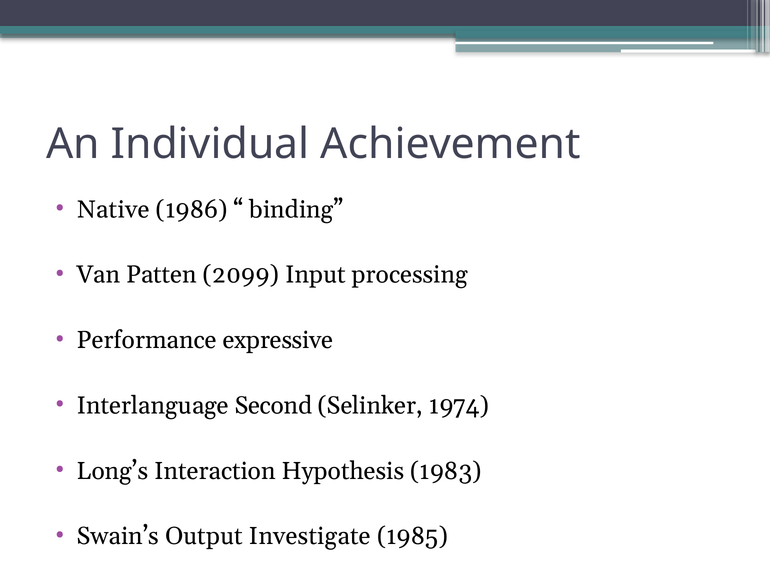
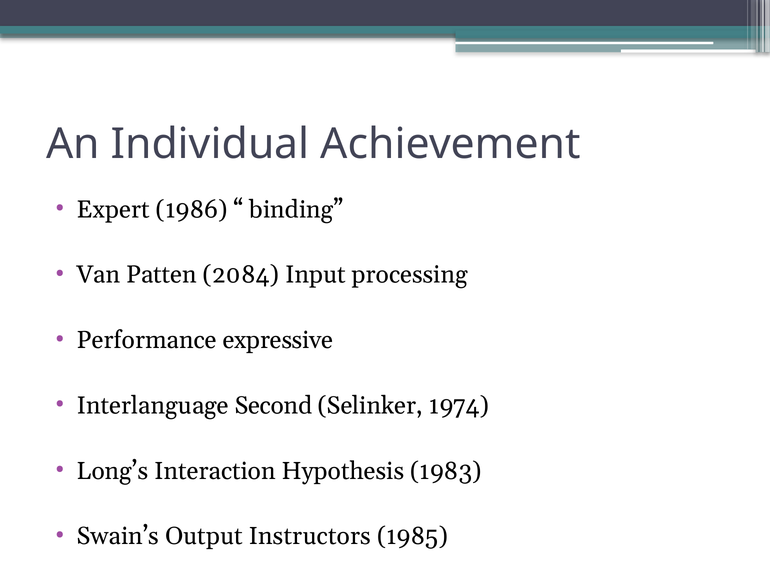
Native: Native -> Expert
2099: 2099 -> 2084
Investigate: Investigate -> Instructors
